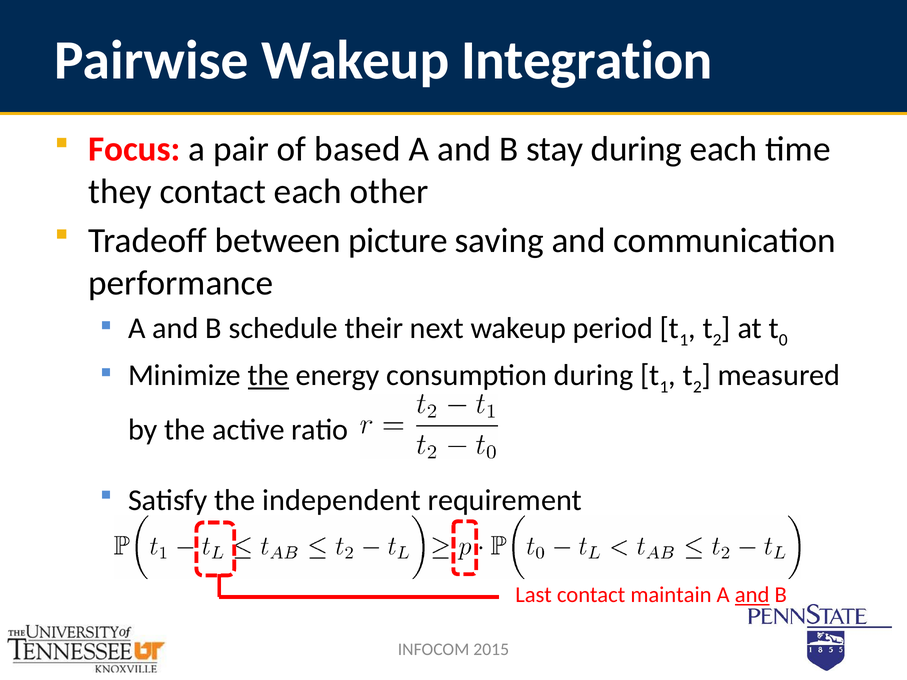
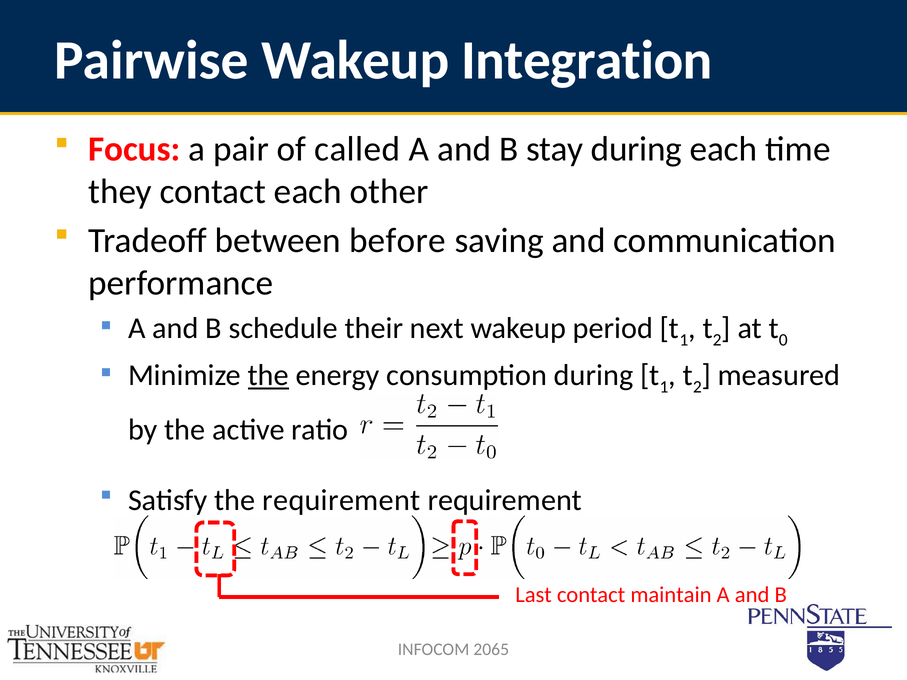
based: based -> called
picture: picture -> before
the independent: independent -> requirement
and at (752, 595) underline: present -> none
2015: 2015 -> 2065
